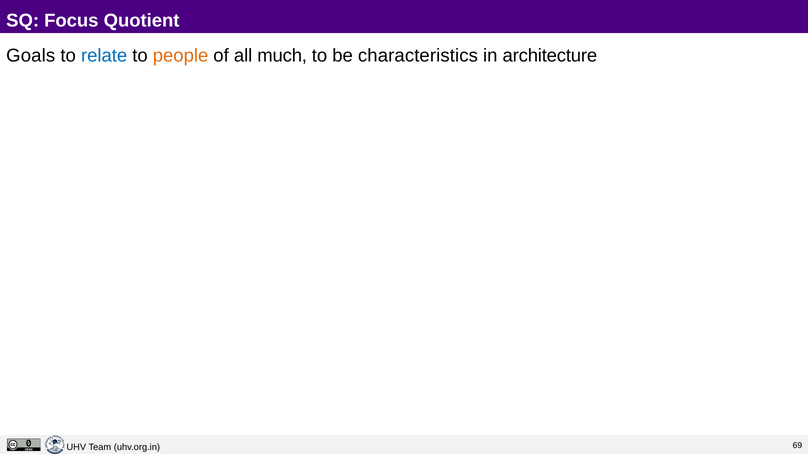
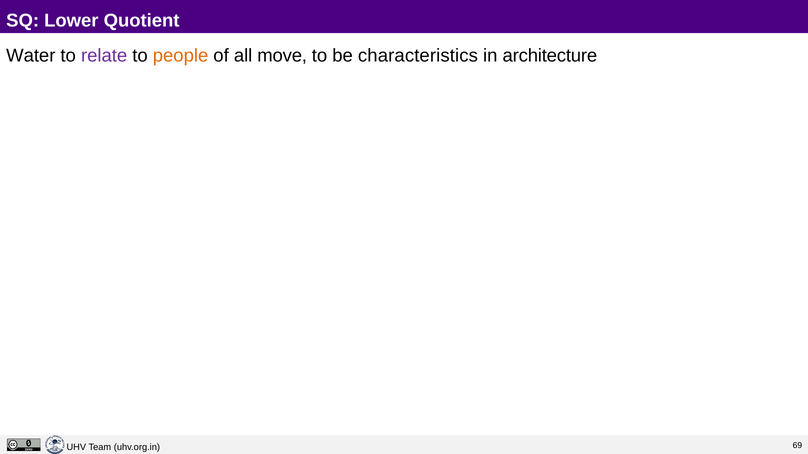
Focus: Focus -> Lower
Goals: Goals -> Water
relate colour: blue -> purple
much: much -> move
